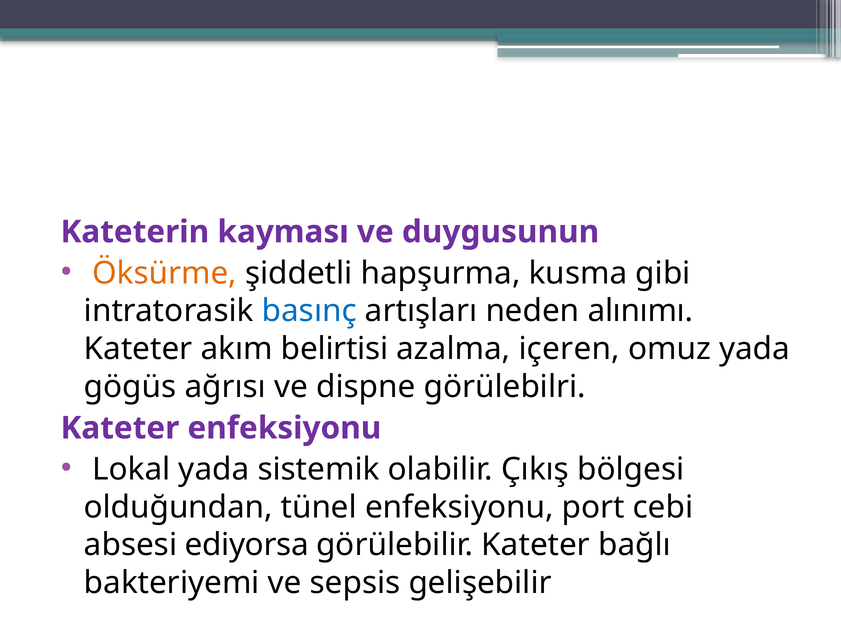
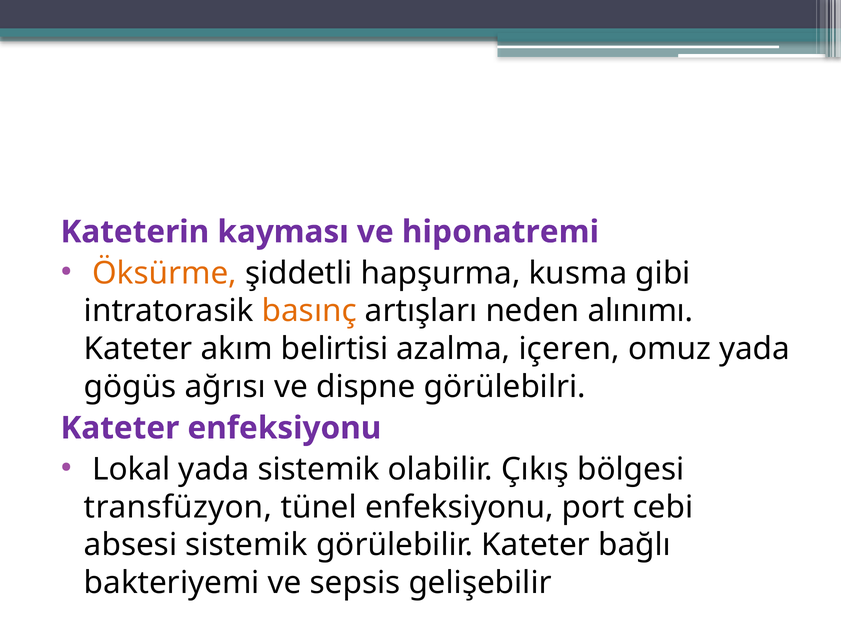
duygusunun: duygusunun -> hiponatremi
basınç colour: blue -> orange
olduğundan: olduğundan -> transfüzyon
absesi ediyorsa: ediyorsa -> sistemik
